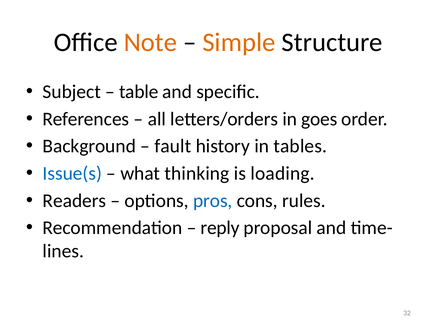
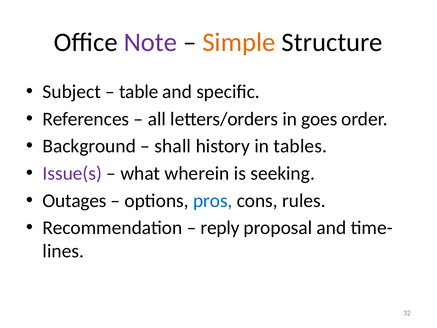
Note colour: orange -> purple
fault: fault -> shall
Issue(s colour: blue -> purple
thinking: thinking -> wherein
loading: loading -> seeking
Readers: Readers -> Outages
